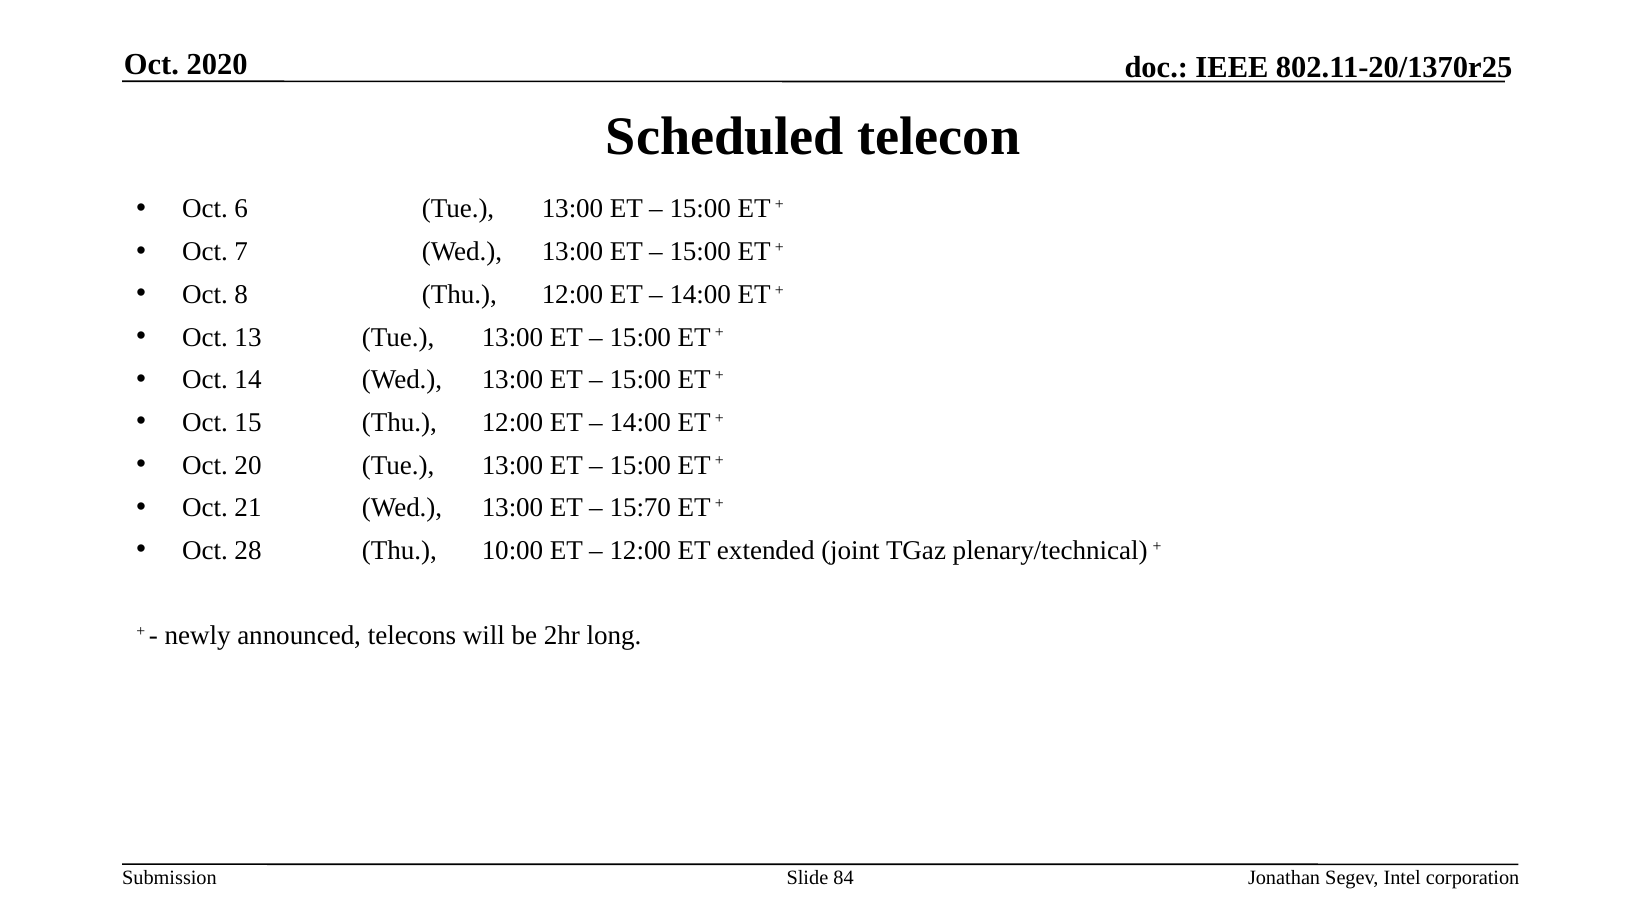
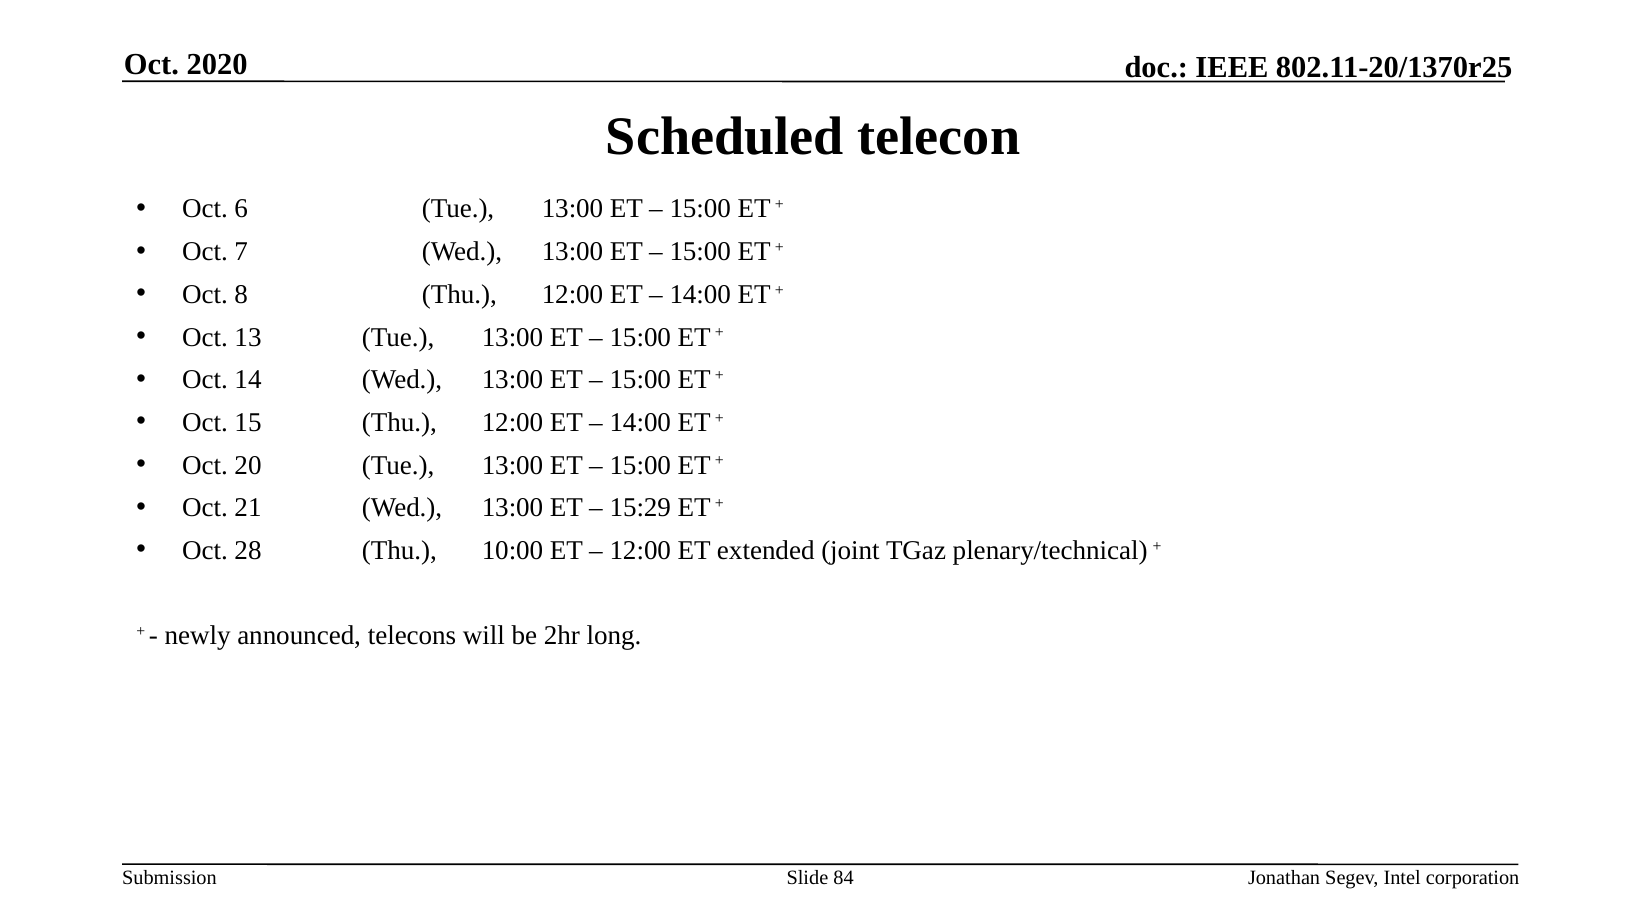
15:70: 15:70 -> 15:29
